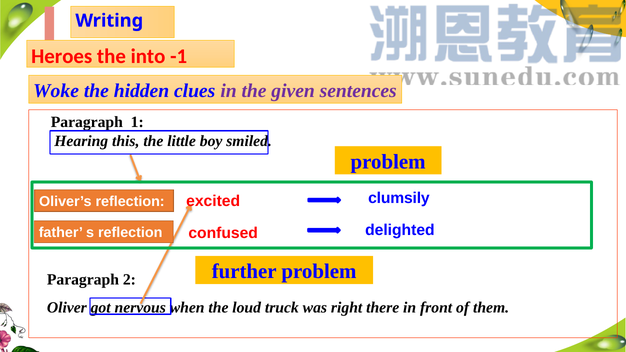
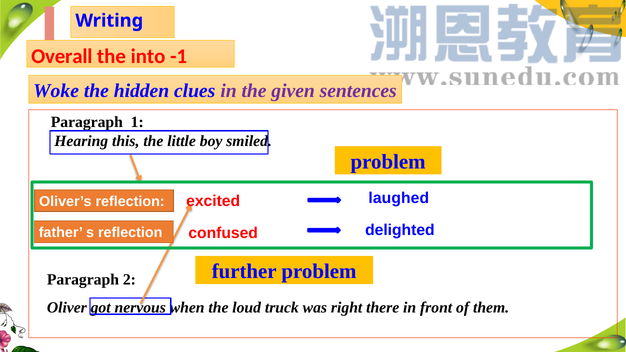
Heroes: Heroes -> Overall
clumsily: clumsily -> laughed
